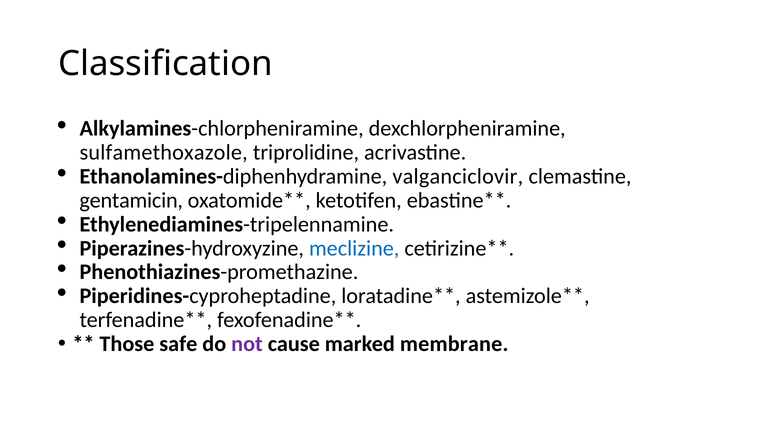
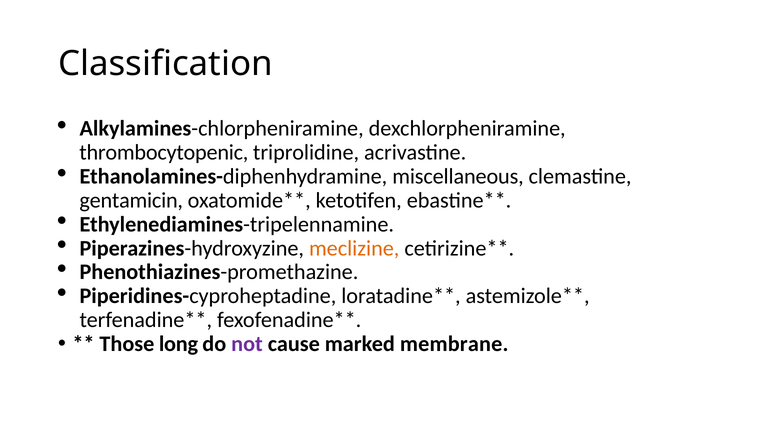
sulfamethoxazole: sulfamethoxazole -> thrombocytopenic
valganciclovir: valganciclovir -> miscellaneous
meclizine colour: blue -> orange
safe: safe -> long
